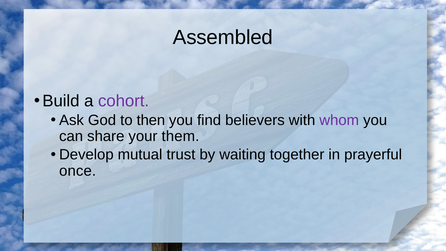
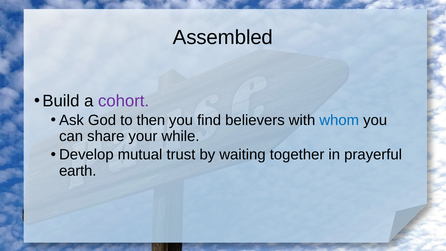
whom colour: purple -> blue
them: them -> while
once: once -> earth
